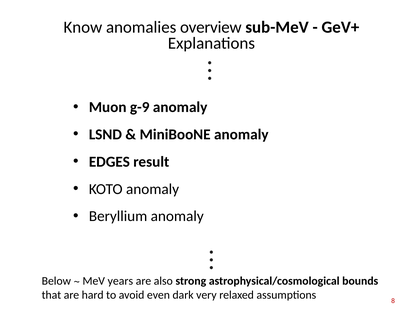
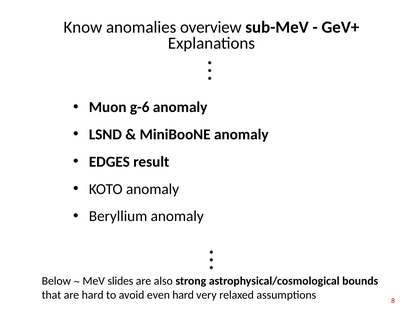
g-9: g-9 -> g-6
years: years -> slides
even dark: dark -> hard
